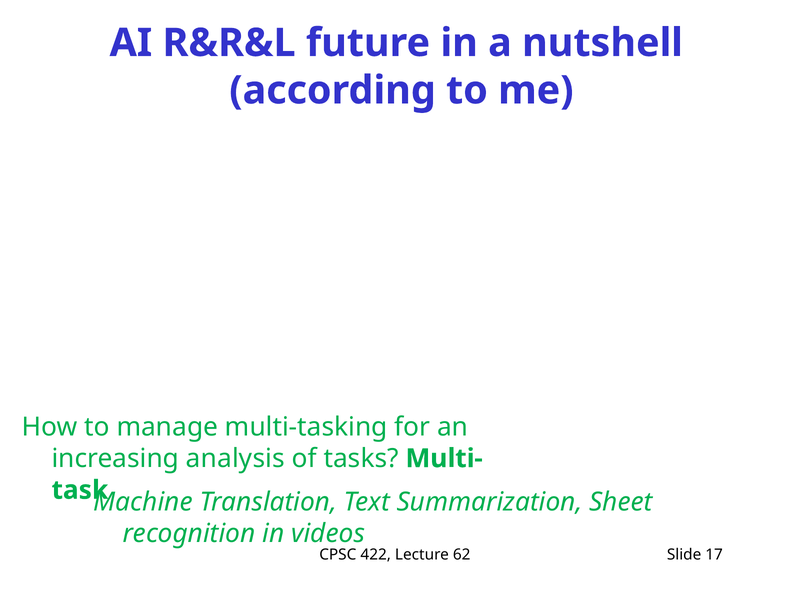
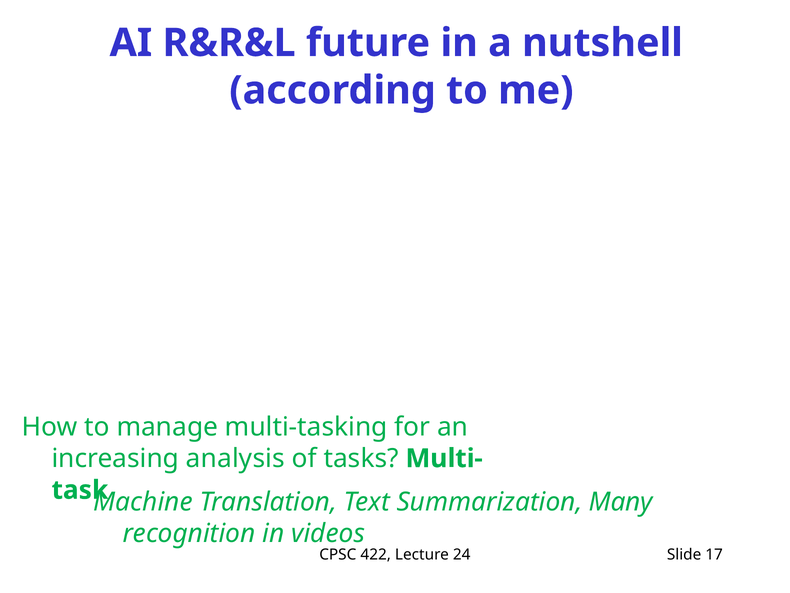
Sheet: Sheet -> Many
62: 62 -> 24
